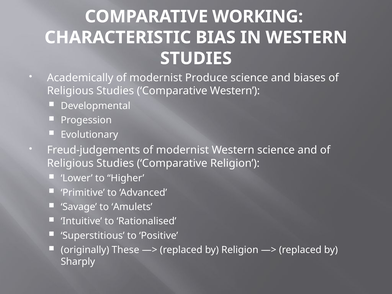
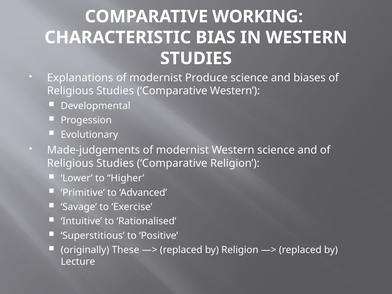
Academically: Academically -> Explanations
Freud-judgements: Freud-judgements -> Made-judgements
Amulets: Amulets -> Exercise
Sharply: Sharply -> Lecture
